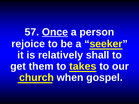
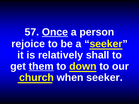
them underline: none -> present
takes: takes -> down
when gospel: gospel -> seeker
